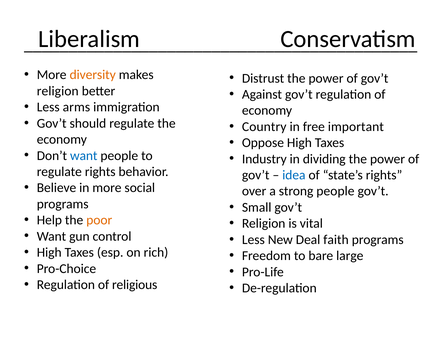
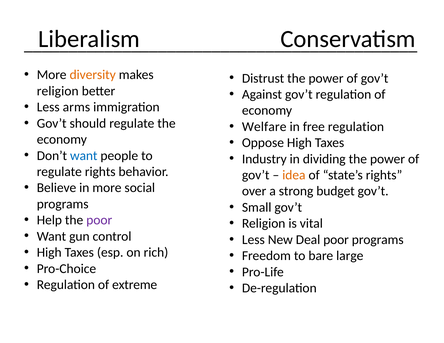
Country: Country -> Welfare
free important: important -> regulation
idea colour: blue -> orange
strong people: people -> budget
poor at (99, 220) colour: orange -> purple
Deal faith: faith -> poor
religious: religious -> extreme
